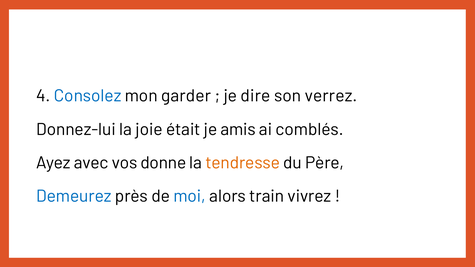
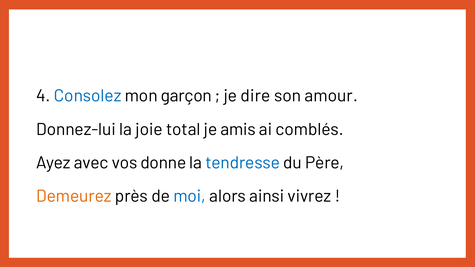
garder: garder -> garçon
verrez: verrez -> amour
était: était -> total
tendresse colour: orange -> blue
Demeurez colour: blue -> orange
train: train -> ainsi
